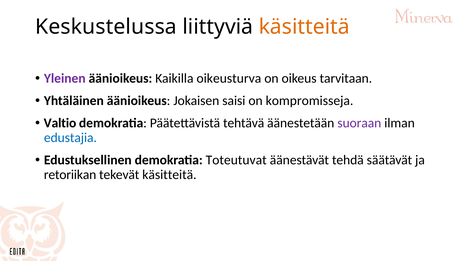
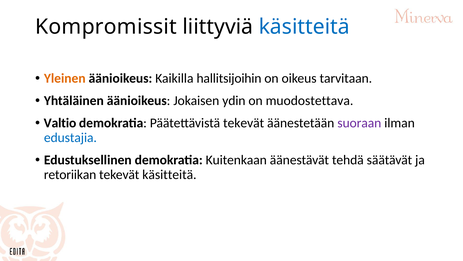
Keskustelussa: Keskustelussa -> Kompromissit
käsitteitä at (304, 27) colour: orange -> blue
Yleinen colour: purple -> orange
oikeusturva: oikeusturva -> hallitsijoihin
saisi: saisi -> ydin
kompromisseja: kompromisseja -> muodostettava
Päätettävistä tehtävä: tehtävä -> tekevät
Toteutuvat: Toteutuvat -> Kuitenkaan
